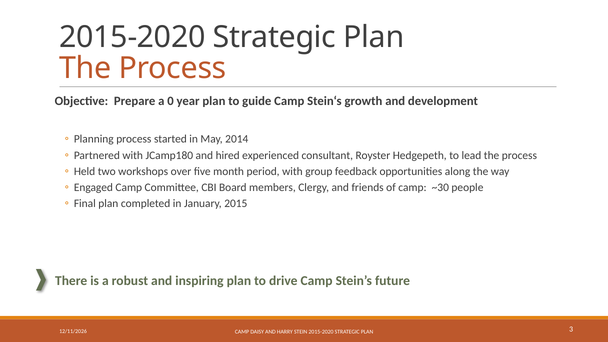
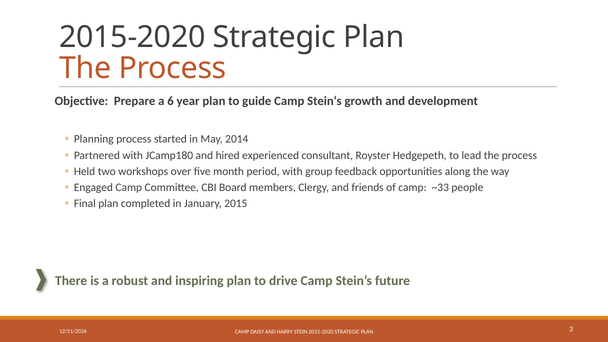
0: 0 -> 6
~30: ~30 -> ~33
